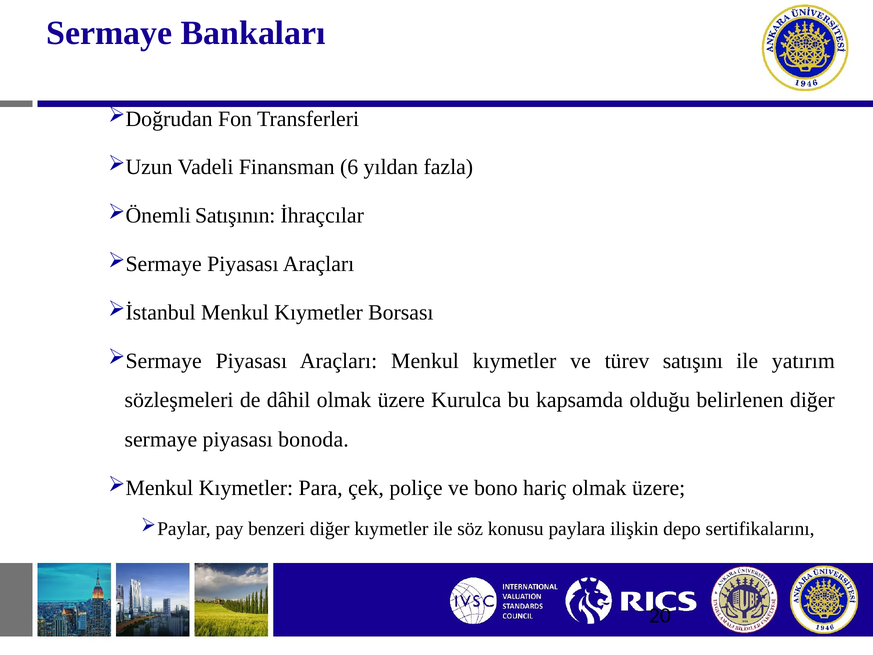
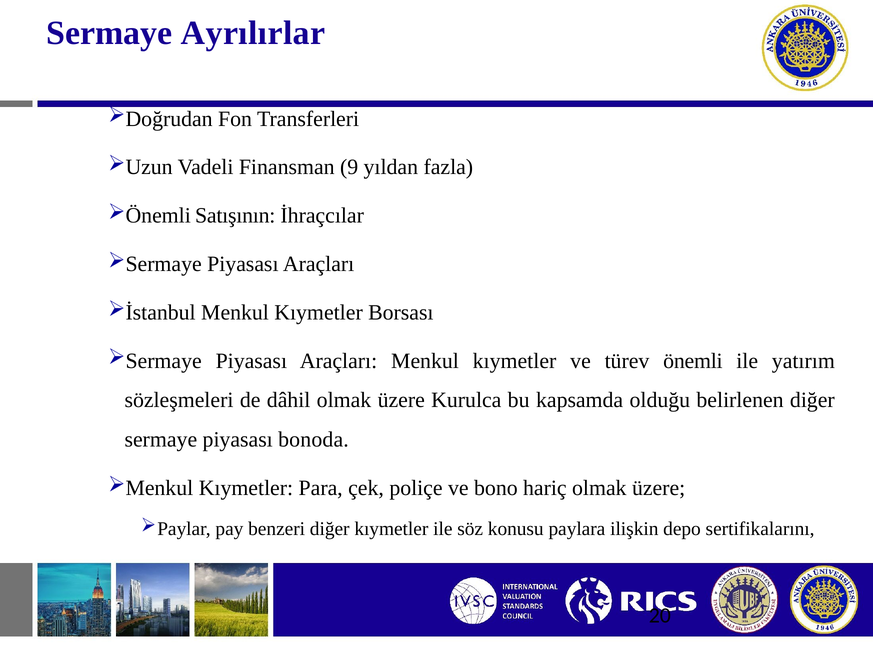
Bankaları: Bankaları -> Ayrılırlar
6: 6 -> 9
satışını: satışını -> önemli
